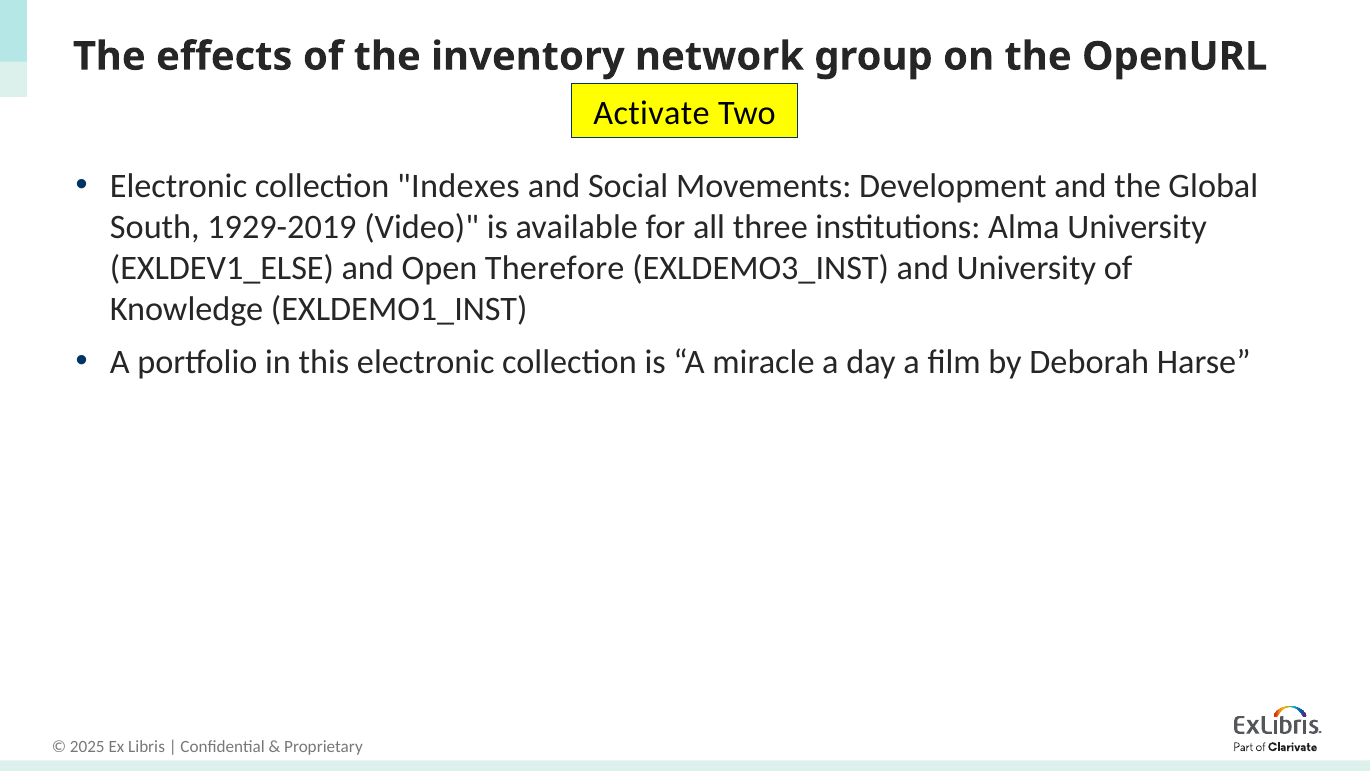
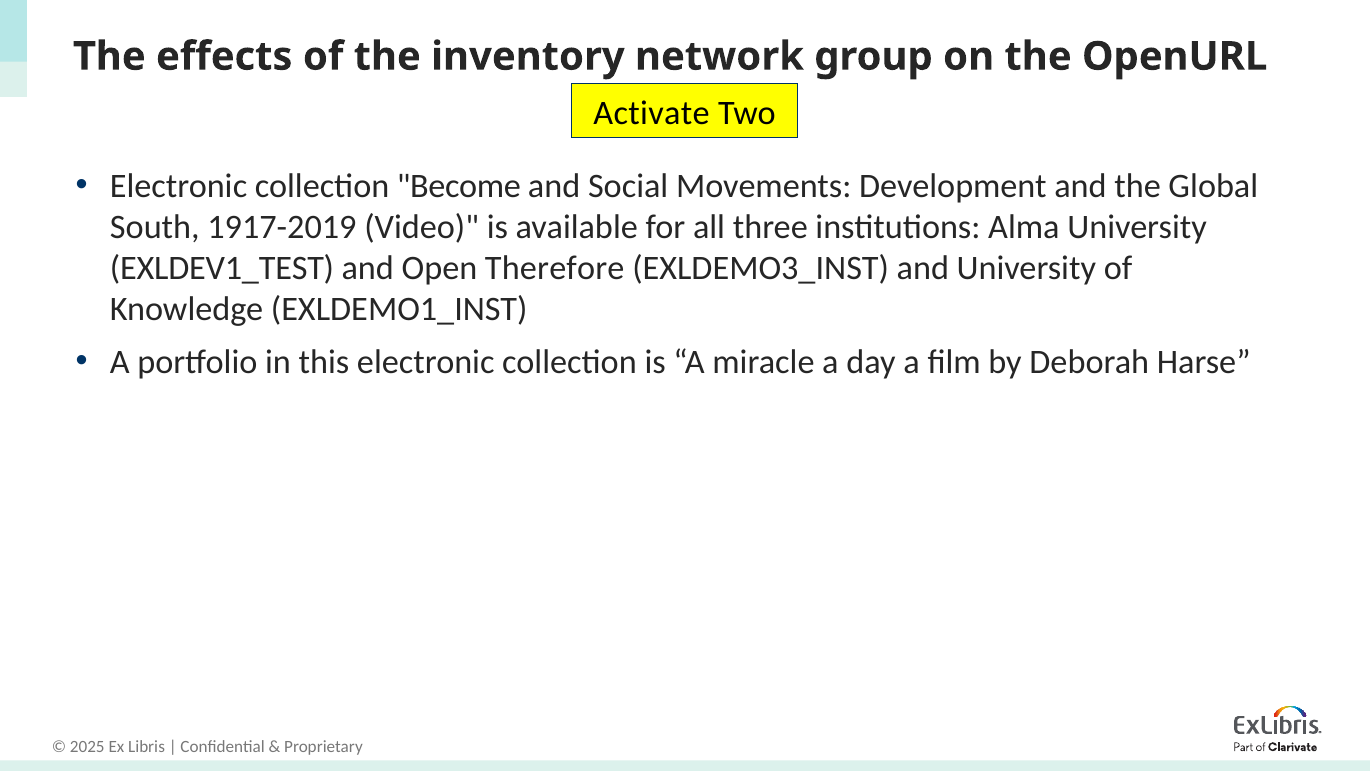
Indexes: Indexes -> Become
1929-2019: 1929-2019 -> 1917-2019
EXLDEV1_ELSE: EXLDEV1_ELSE -> EXLDEV1_TEST
